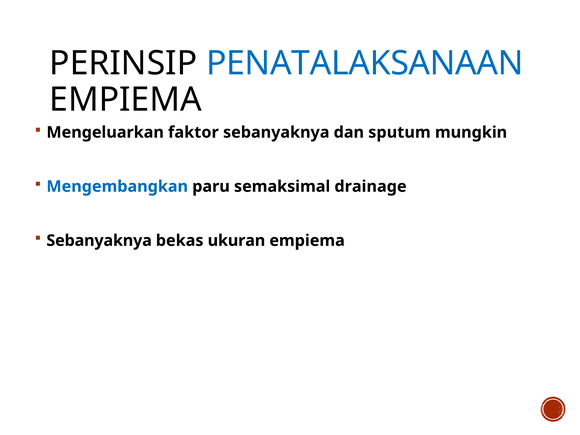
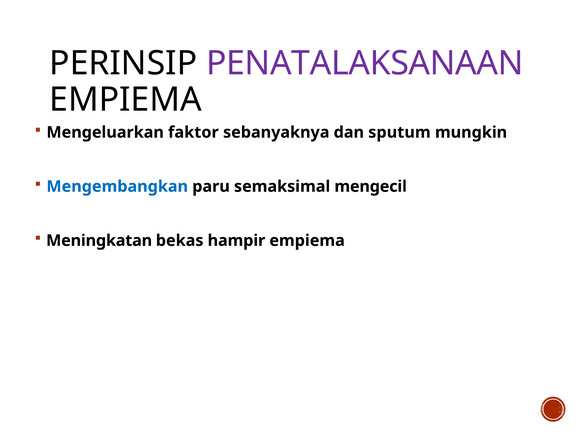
PENATALAKSANAAN colour: blue -> purple
drainage: drainage -> mengecil
Sebanyaknya at (99, 241): Sebanyaknya -> Meningkatan
ukuran: ukuran -> hampir
